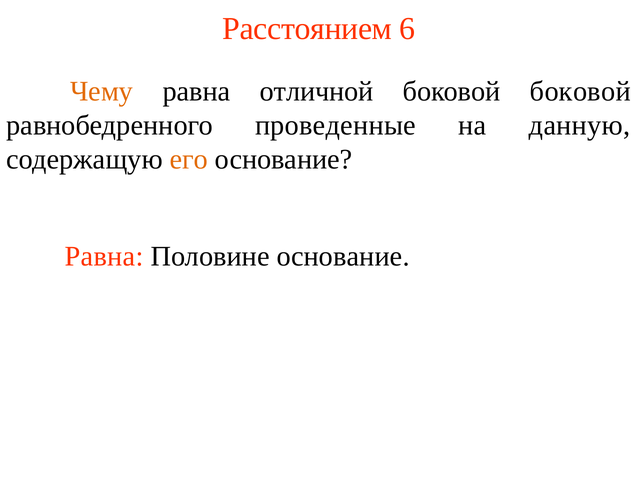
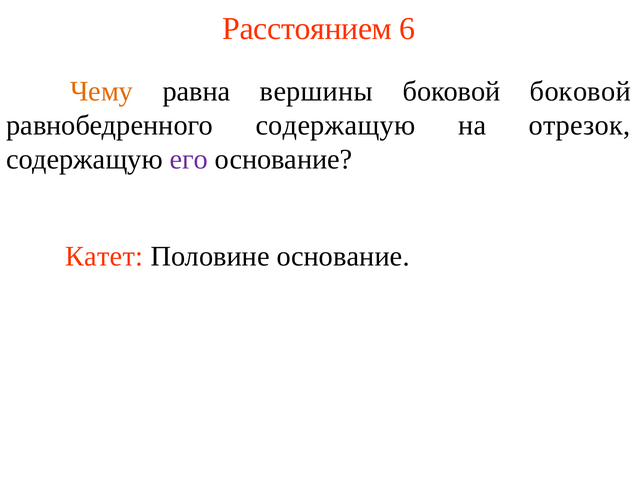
отличной: отличной -> вершины
равнобедренного проведенные: проведенные -> содержащую
данную: данную -> отрезок
его colour: orange -> purple
Равна at (104, 256): Равна -> Катет
